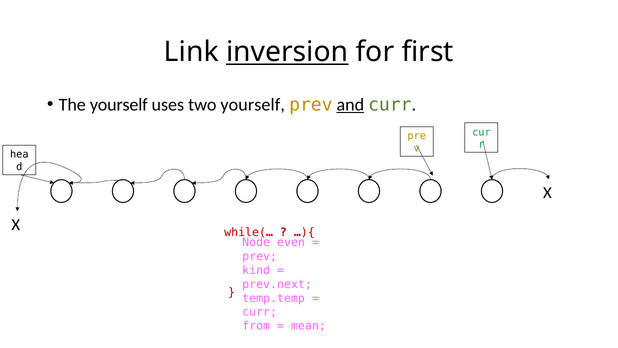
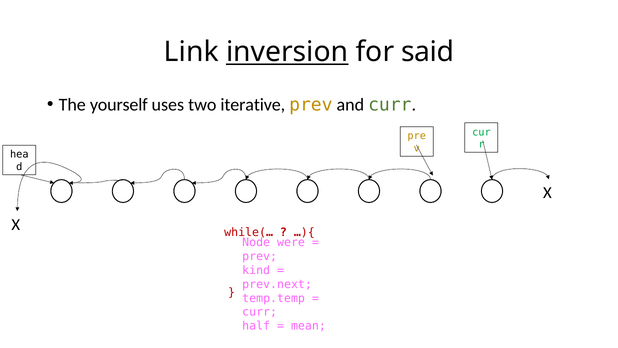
first: first -> said
two yourself: yourself -> iterative
and underline: present -> none
even: even -> were
from: from -> half
